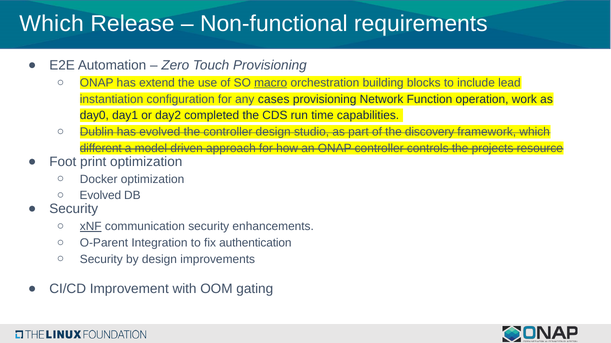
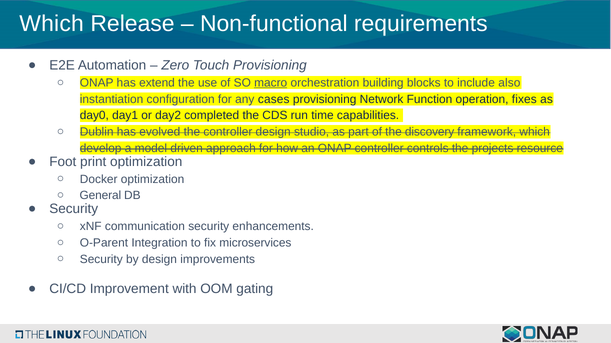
lead: lead -> also
work: work -> fixes
different: different -> develop
Evolved at (100, 196): Evolved -> General
xNF underline: present -> none
authentication: authentication -> microservices
